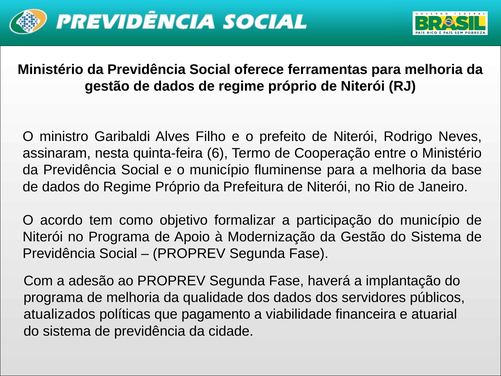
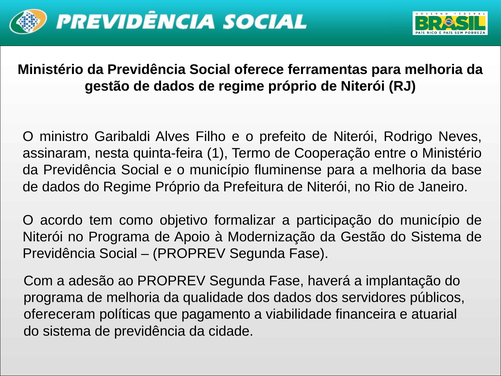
6: 6 -> 1
atualizados: atualizados -> ofereceram
